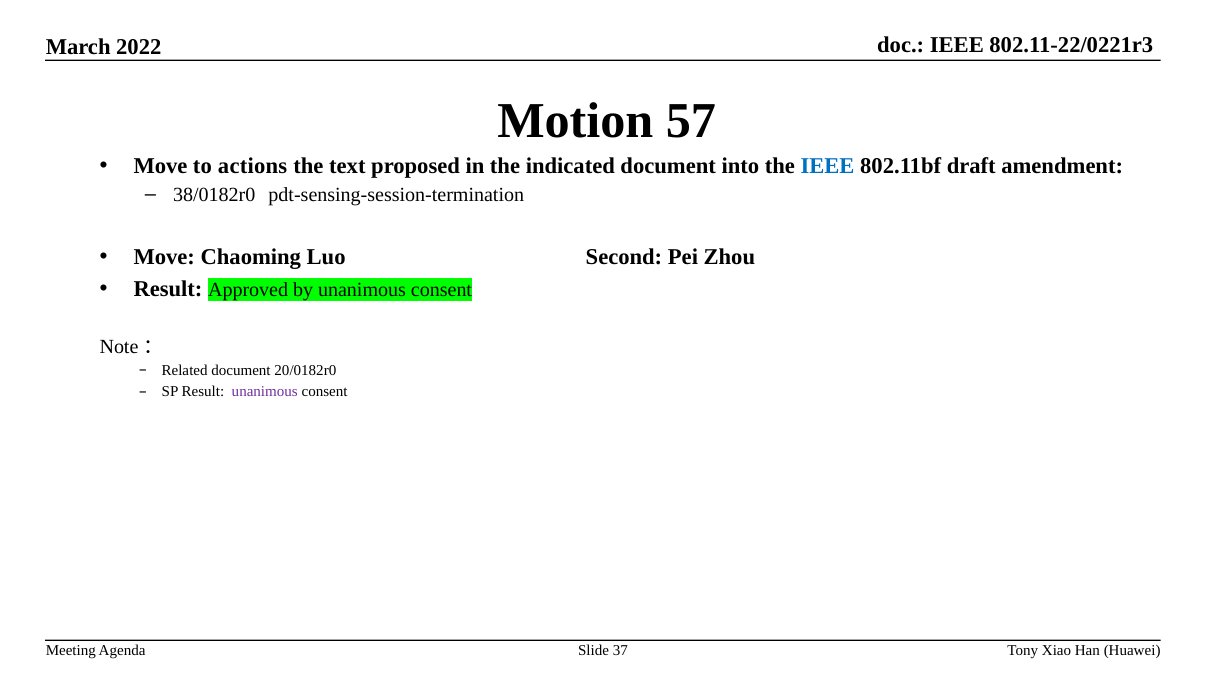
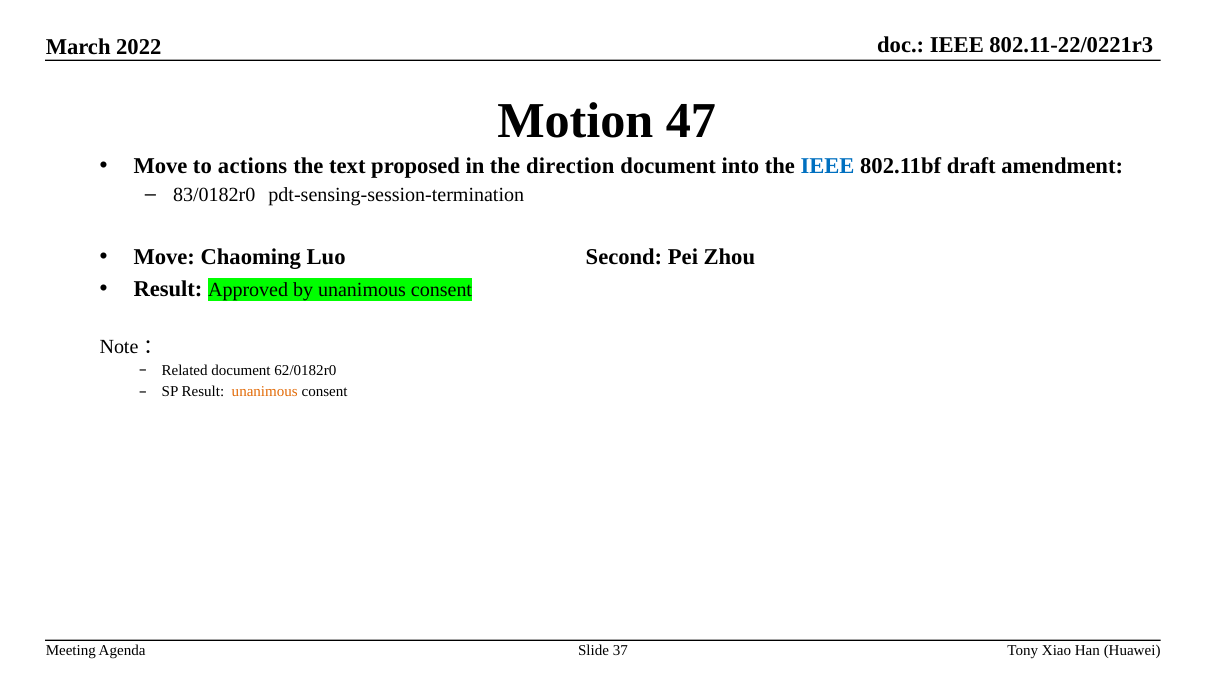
57: 57 -> 47
indicated: indicated -> direction
38/0182r0: 38/0182r0 -> 83/0182r0
20/0182r0: 20/0182r0 -> 62/0182r0
unanimous at (265, 392) colour: purple -> orange
